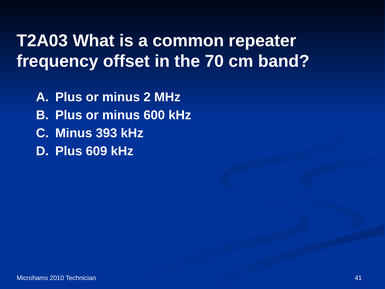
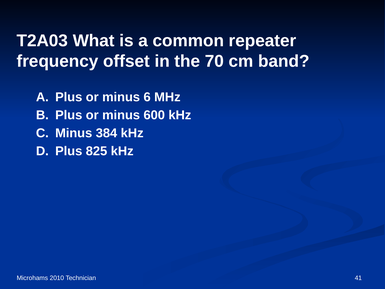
2: 2 -> 6
393: 393 -> 384
609: 609 -> 825
